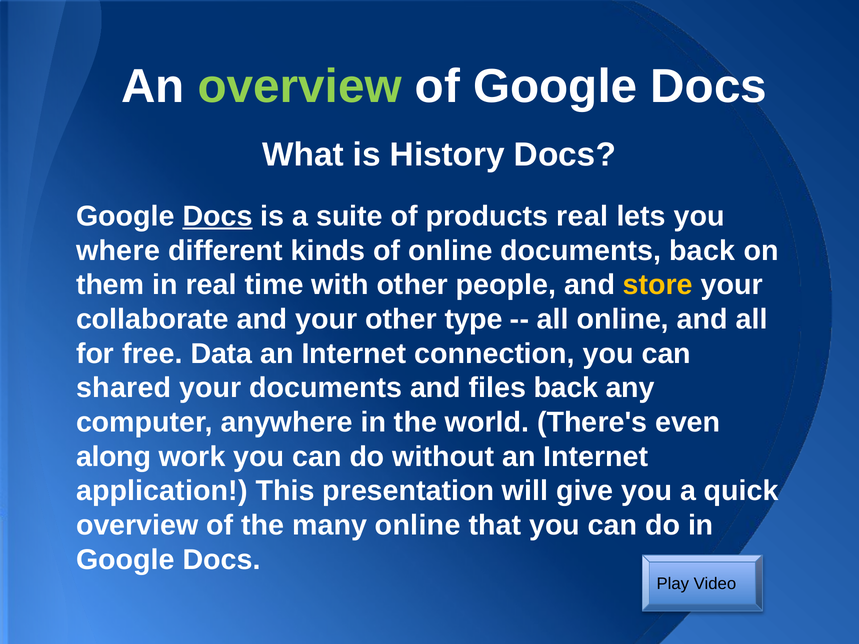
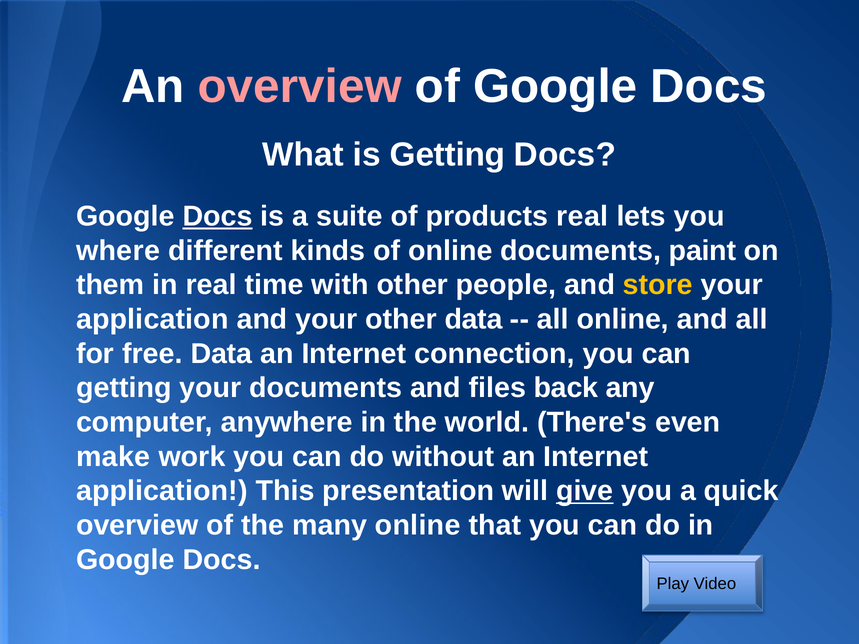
overview at (300, 87) colour: light green -> pink
is History: History -> Getting
documents back: back -> paint
collaborate at (152, 319): collaborate -> application
other type: type -> data
shared at (124, 388): shared -> getting
along: along -> make
give underline: none -> present
